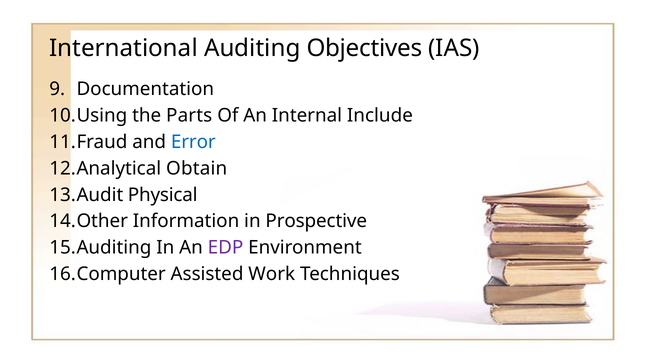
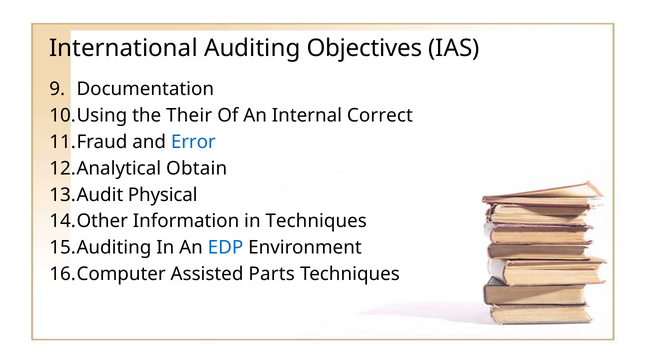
Parts: Parts -> Their
Include: Include -> Correct
in Prospective: Prospective -> Techniques
EDP colour: purple -> blue
Work: Work -> Parts
